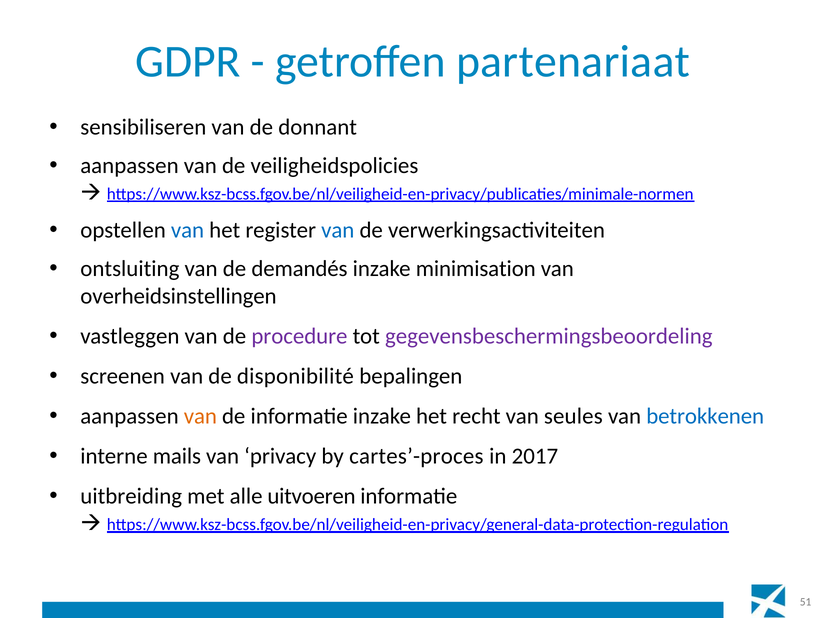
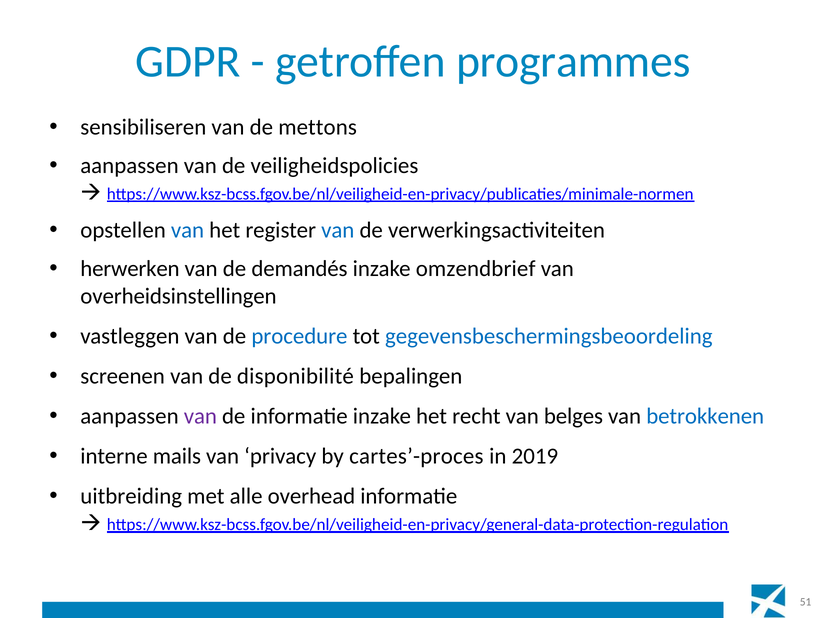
partenariaat: partenariaat -> programmes
donnant: donnant -> mettons
ontsluiting: ontsluiting -> herwerken
minimisation: minimisation -> omzendbrief
procedure colour: purple -> blue
gegevensbeschermingsbeoordeling colour: purple -> blue
van at (200, 416) colour: orange -> purple
seules: seules -> belges
2017: 2017 -> 2019
uitvoeren: uitvoeren -> overhead
